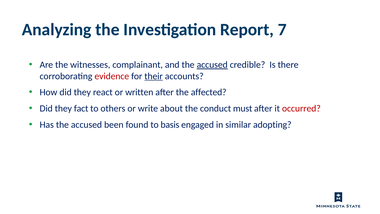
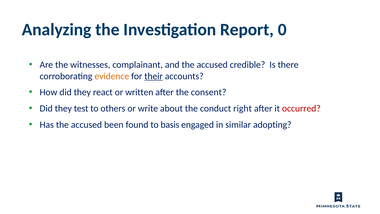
7: 7 -> 0
accused at (212, 65) underline: present -> none
evidence colour: red -> orange
affected: affected -> consent
fact: fact -> test
must: must -> right
